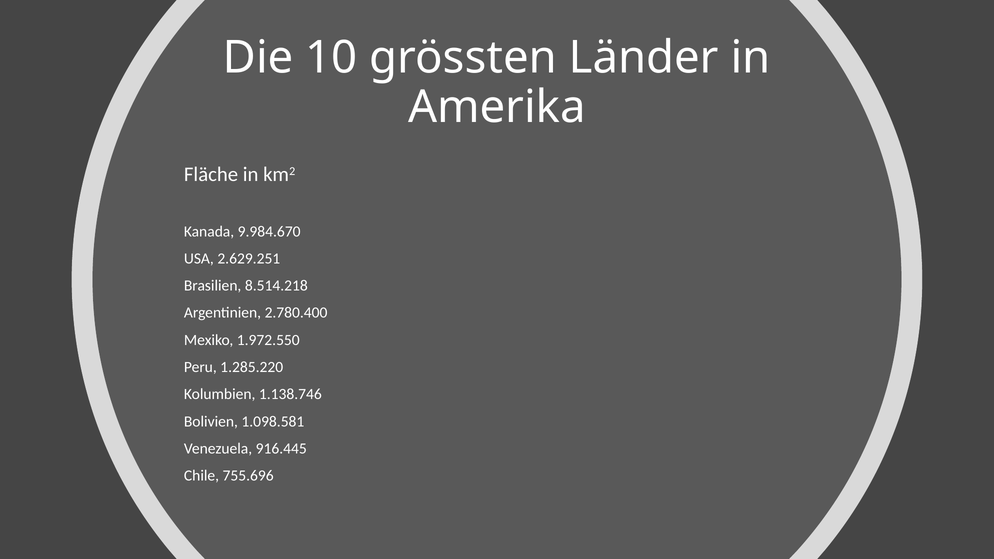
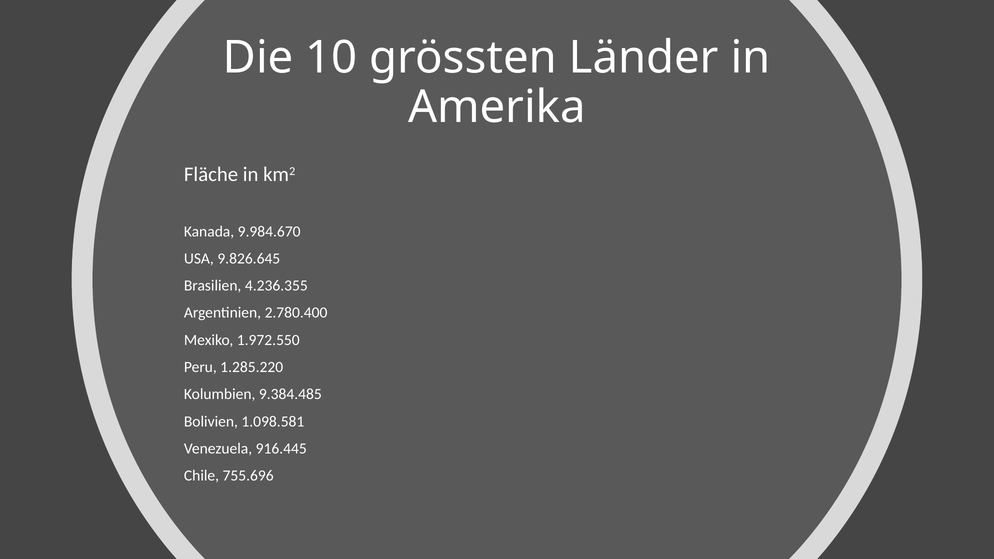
2.629.251: 2.629.251 -> 9.826.645
8.514.218: 8.514.218 -> 4.236.355
1.138.746: 1.138.746 -> 9.384.485
